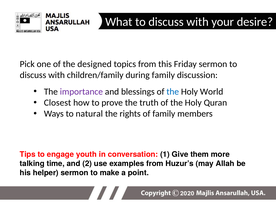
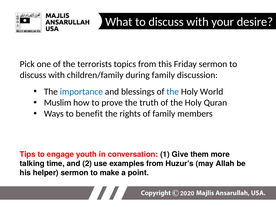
designed: designed -> terrorists
importance colour: purple -> blue
Closest: Closest -> Muslim
natural: natural -> benefit
